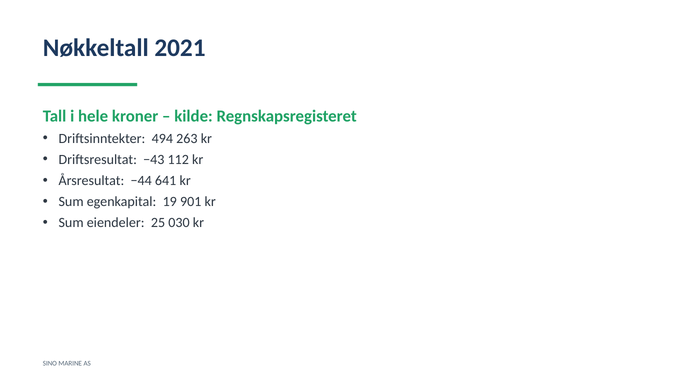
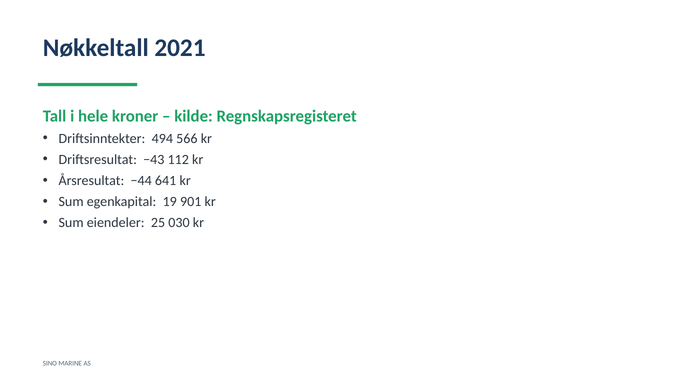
263: 263 -> 566
